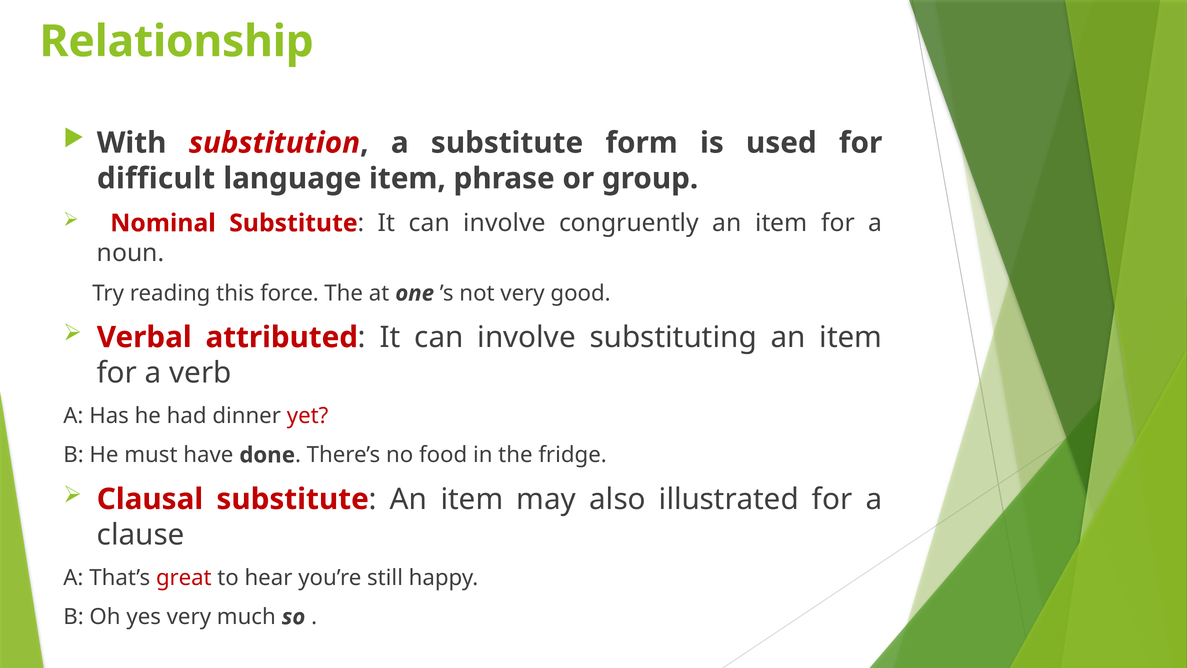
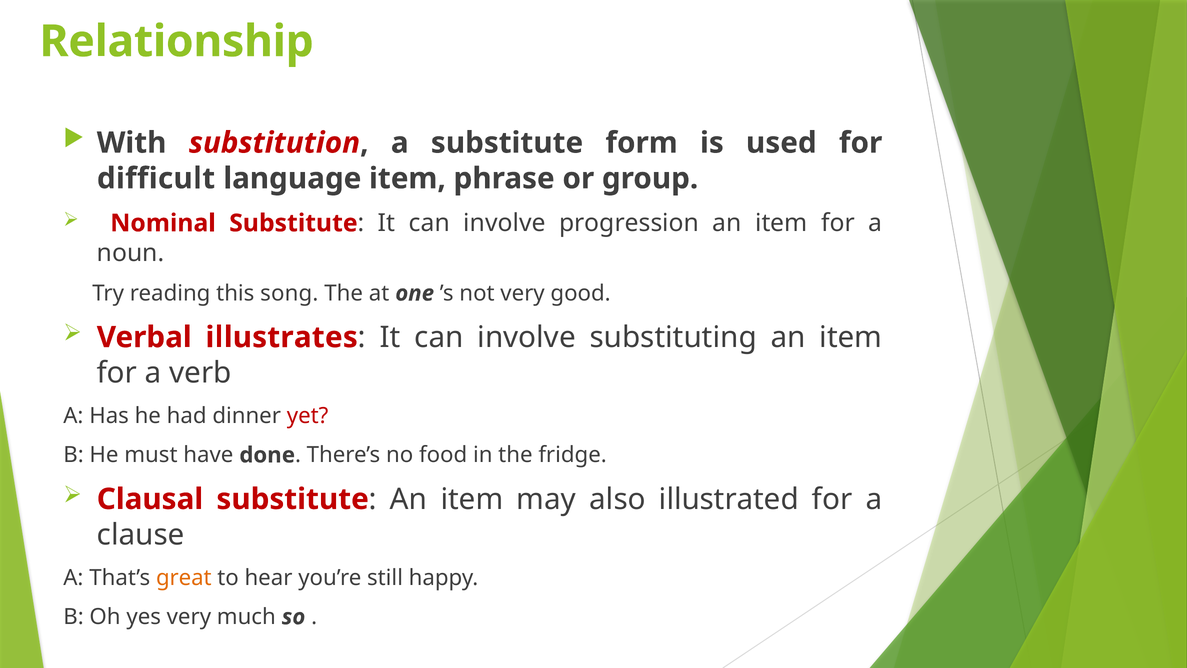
congruently: congruently -> progression
force: force -> song
attributed: attributed -> illustrates
great colour: red -> orange
